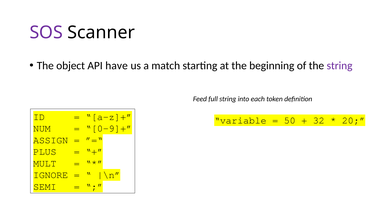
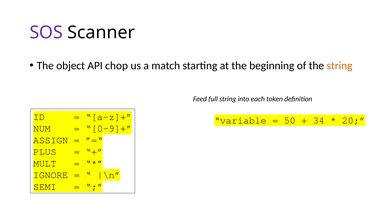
have: have -> chop
string at (340, 65) colour: purple -> orange
32: 32 -> 34
